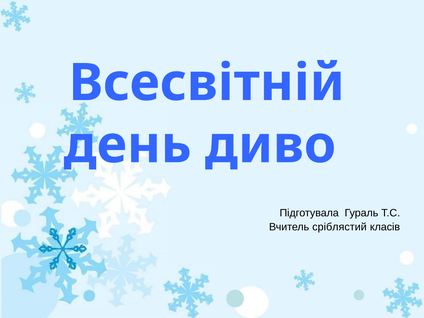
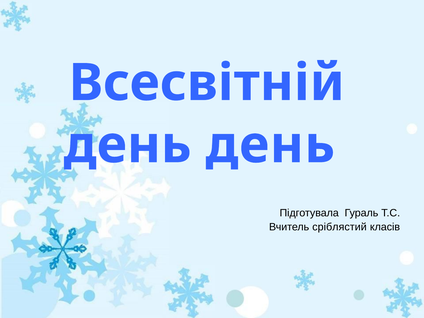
день диво: диво -> день
